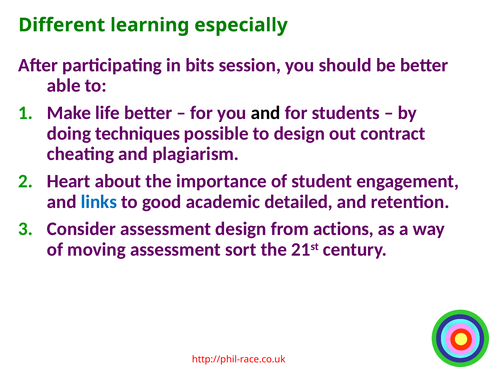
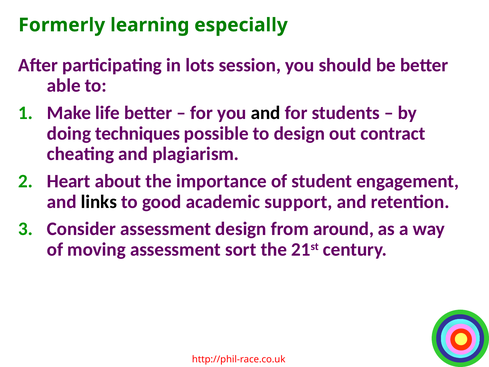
Different: Different -> Formerly
bits: bits -> lots
links colour: blue -> black
detailed: detailed -> support
actions: actions -> around
